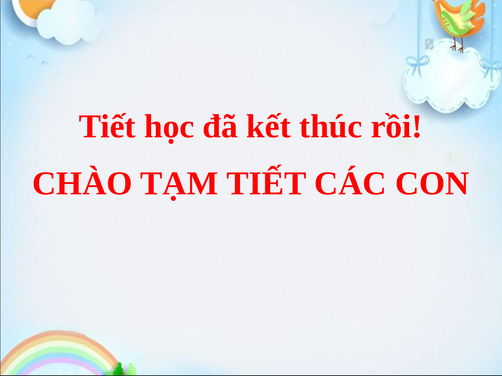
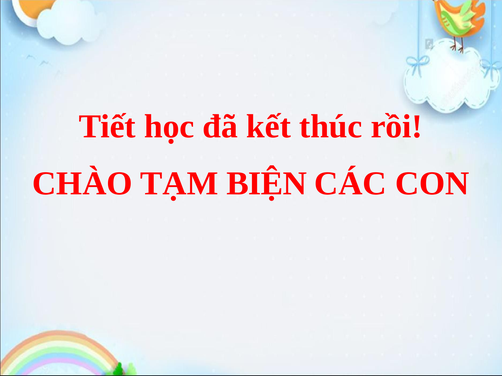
TẠM TIẾT: TIẾT -> BIỆN
